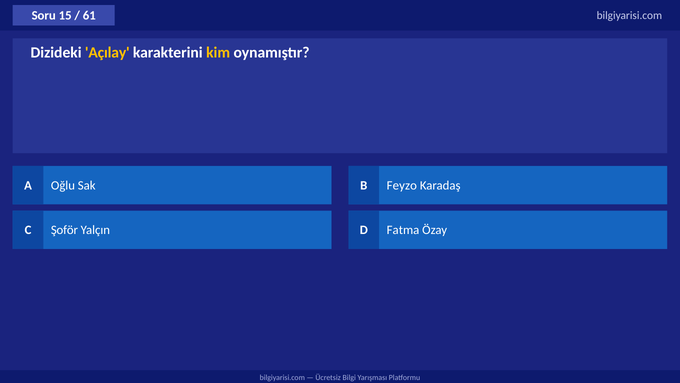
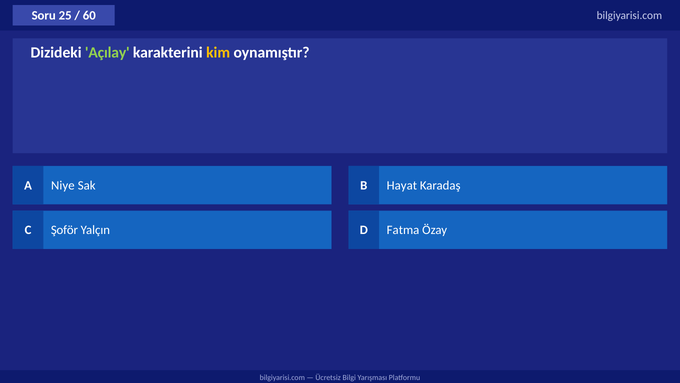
15: 15 -> 25
61: 61 -> 60
Açılay colour: yellow -> light green
Oğlu: Oğlu -> Niye
Feyzo: Feyzo -> Hayat
